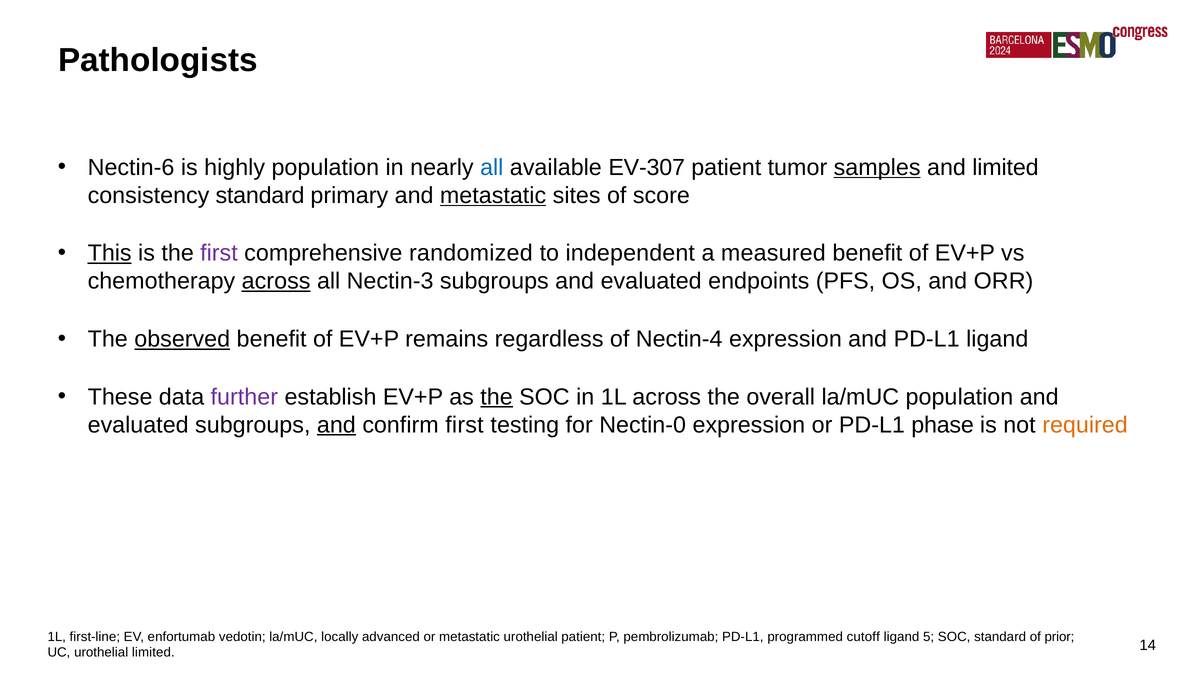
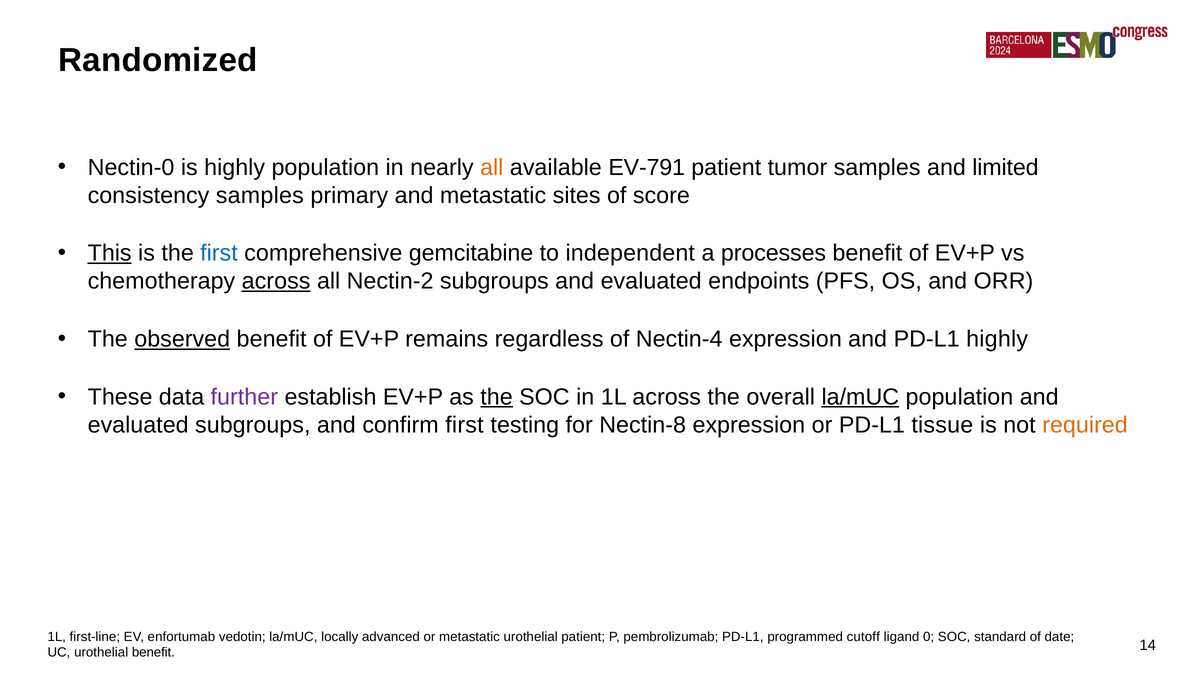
Pathologists: Pathologists -> Randomized
Nectin-6: Nectin-6 -> Nectin-0
all at (492, 168) colour: blue -> orange
EV-307: EV-307 -> EV-791
samples at (877, 168) underline: present -> none
consistency standard: standard -> samples
metastatic at (493, 196) underline: present -> none
first at (219, 253) colour: purple -> blue
randomized: randomized -> gemcitabine
measured: measured -> processes
Nectin-3: Nectin-3 -> Nectin-2
PD-L1 ligand: ligand -> highly
la/mUC at (860, 397) underline: none -> present
and at (336, 425) underline: present -> none
Nectin-0: Nectin-0 -> Nectin-8
phase: phase -> tissue
5: 5 -> 0
prior: prior -> date
urothelial limited: limited -> benefit
